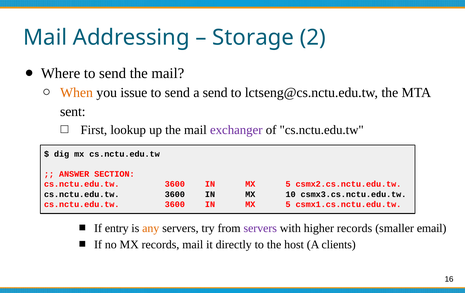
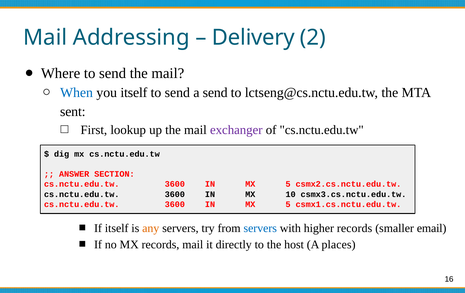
Storage: Storage -> Delivery
When colour: orange -> blue
you issue: issue -> itself
If entry: entry -> itself
servers at (260, 228) colour: purple -> blue
clients: clients -> places
